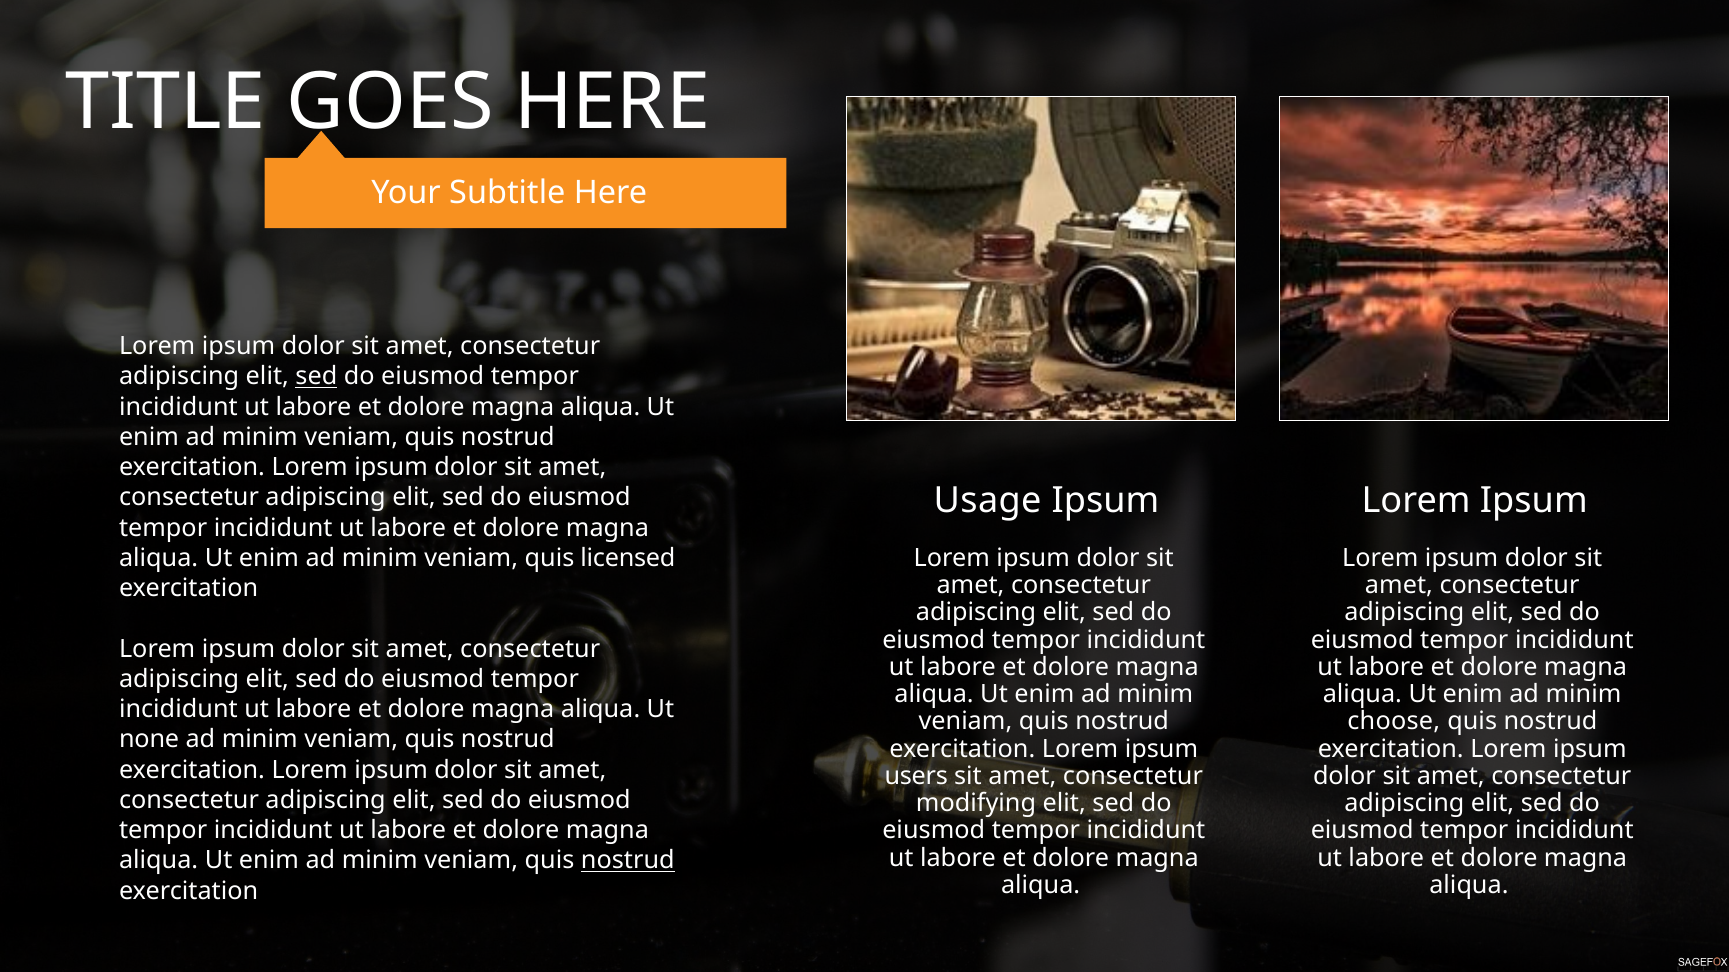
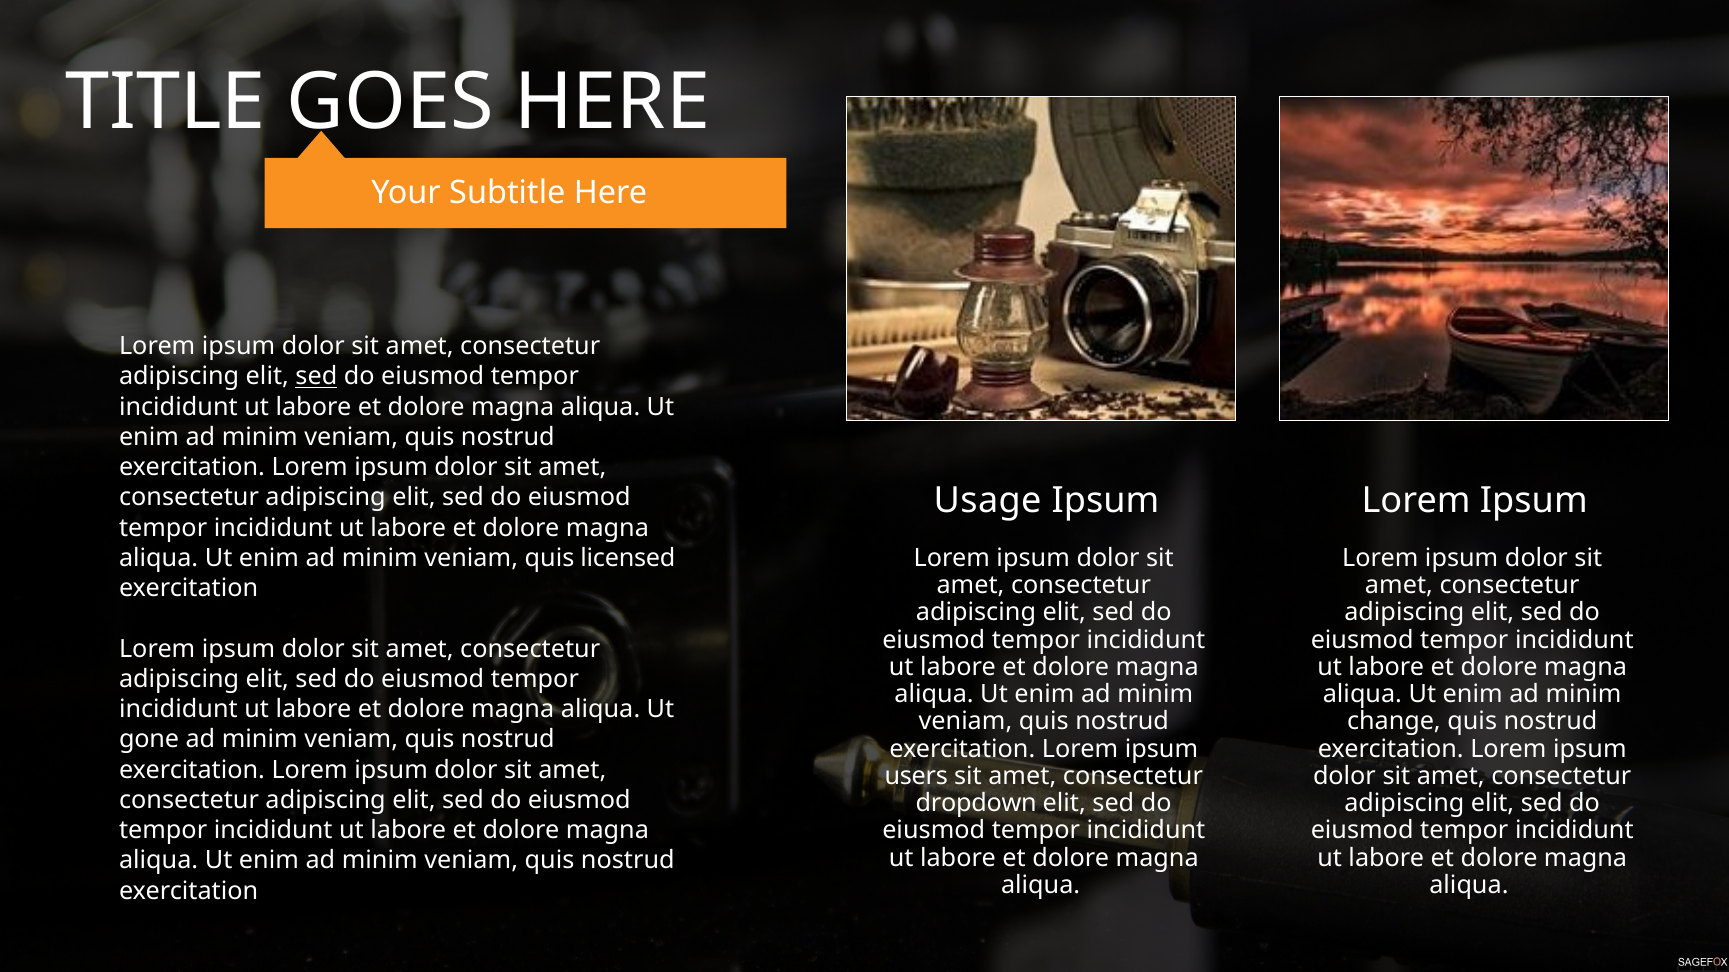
choose: choose -> change
none: none -> gone
modifying: modifying -> dropdown
nostrud at (628, 861) underline: present -> none
